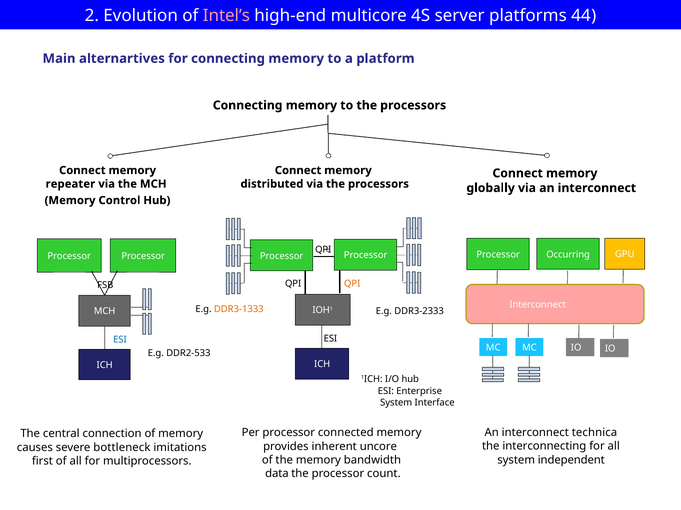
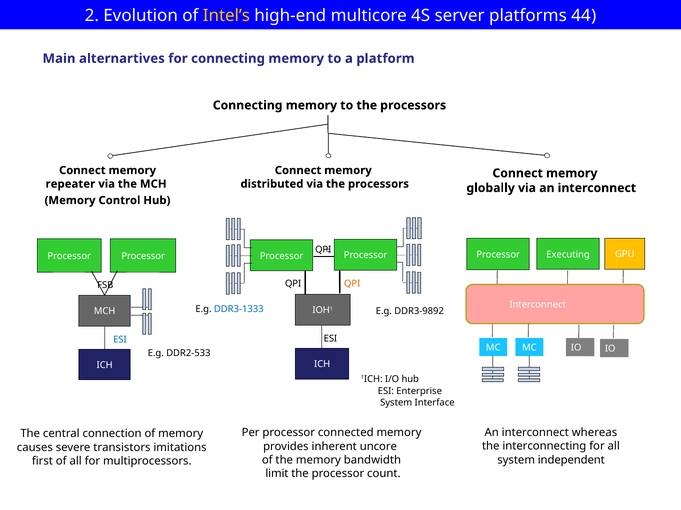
Intel’s colour: pink -> yellow
Occurring: Occurring -> Executing
DDR3-1333 colour: orange -> blue
DDR3-2333: DDR3-2333 -> DDR3-9892
technica: technica -> whereas
bottleneck: bottleneck -> transistors
data: data -> limit
